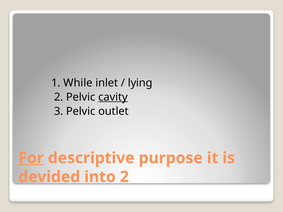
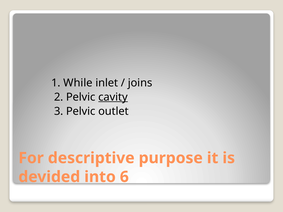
lying: lying -> joins
For underline: present -> none
into 2: 2 -> 6
